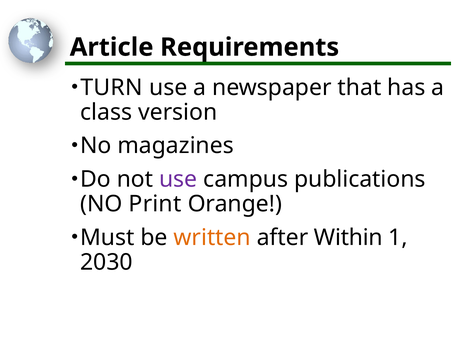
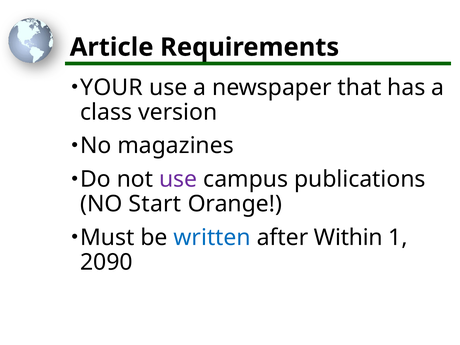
TURN: TURN -> YOUR
Print: Print -> Start
written colour: orange -> blue
2030: 2030 -> 2090
